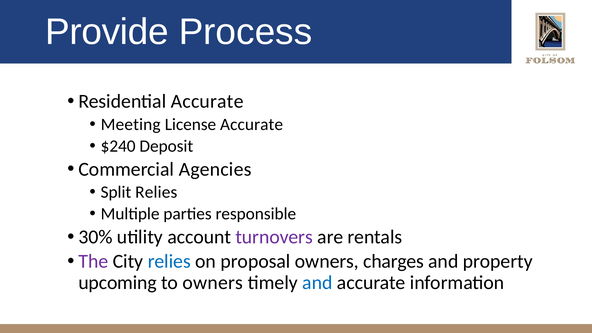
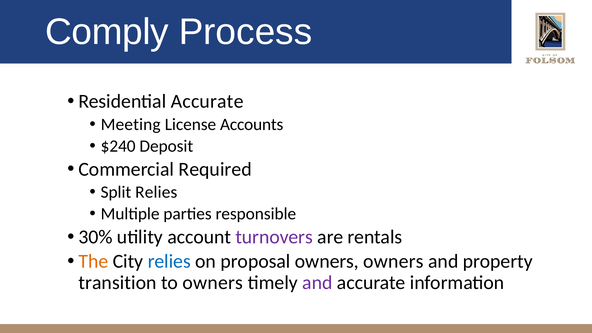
Provide: Provide -> Comply
License Accurate: Accurate -> Accounts
Agencies: Agencies -> Required
The colour: purple -> orange
owners charges: charges -> owners
upcoming: upcoming -> transition
and at (317, 283) colour: blue -> purple
